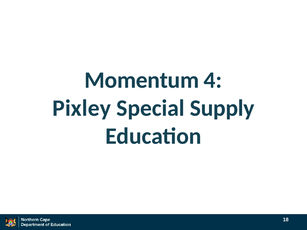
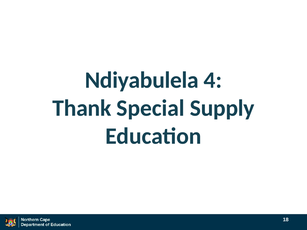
Momentum: Momentum -> Ndiyabulela
Pixley: Pixley -> Thank
